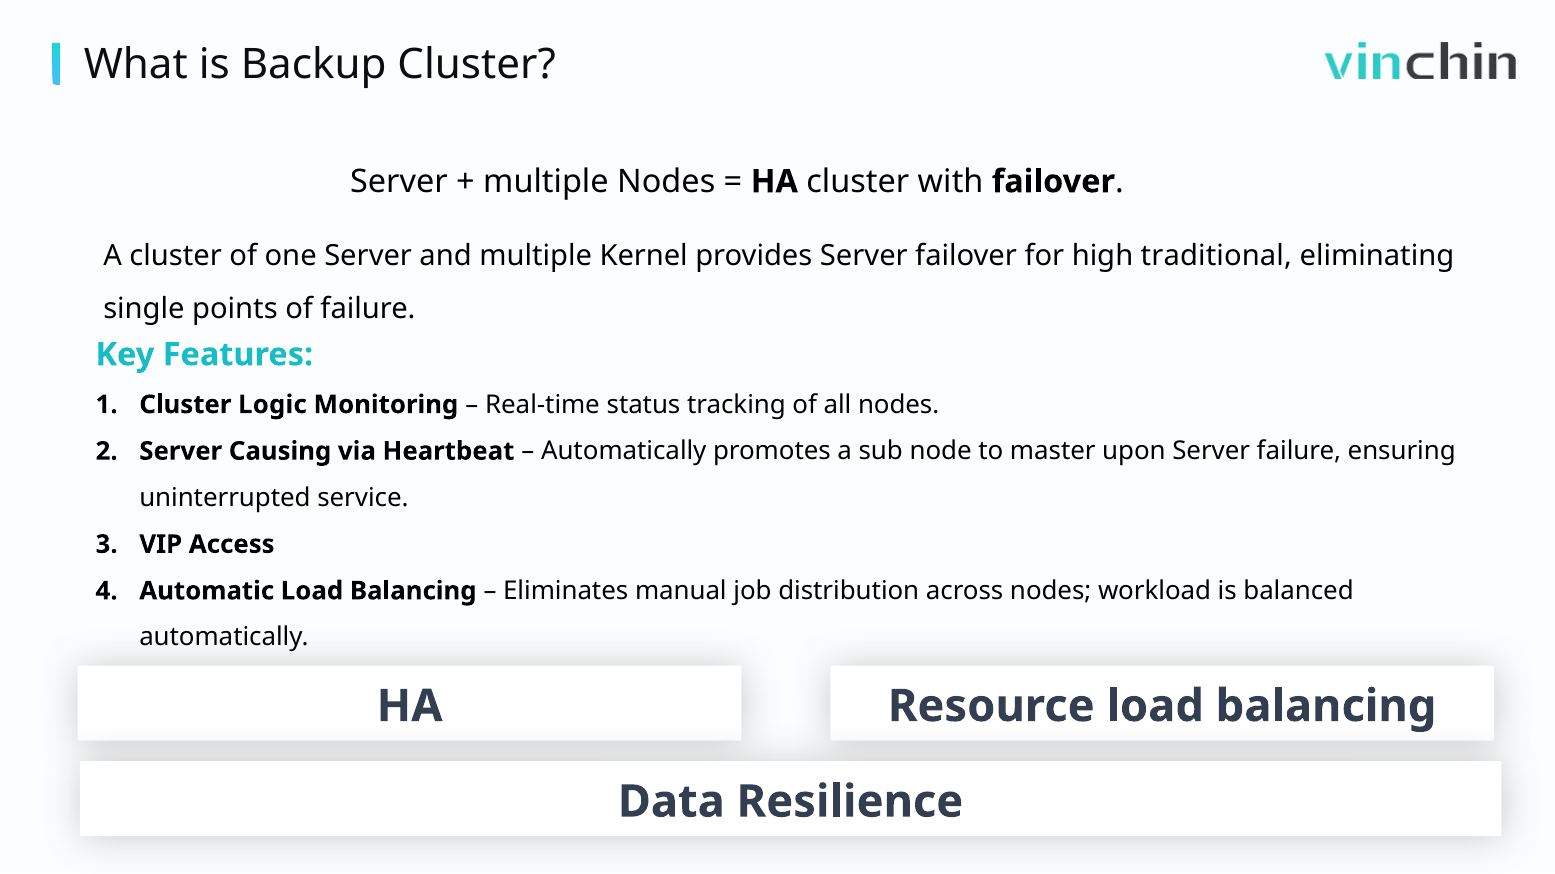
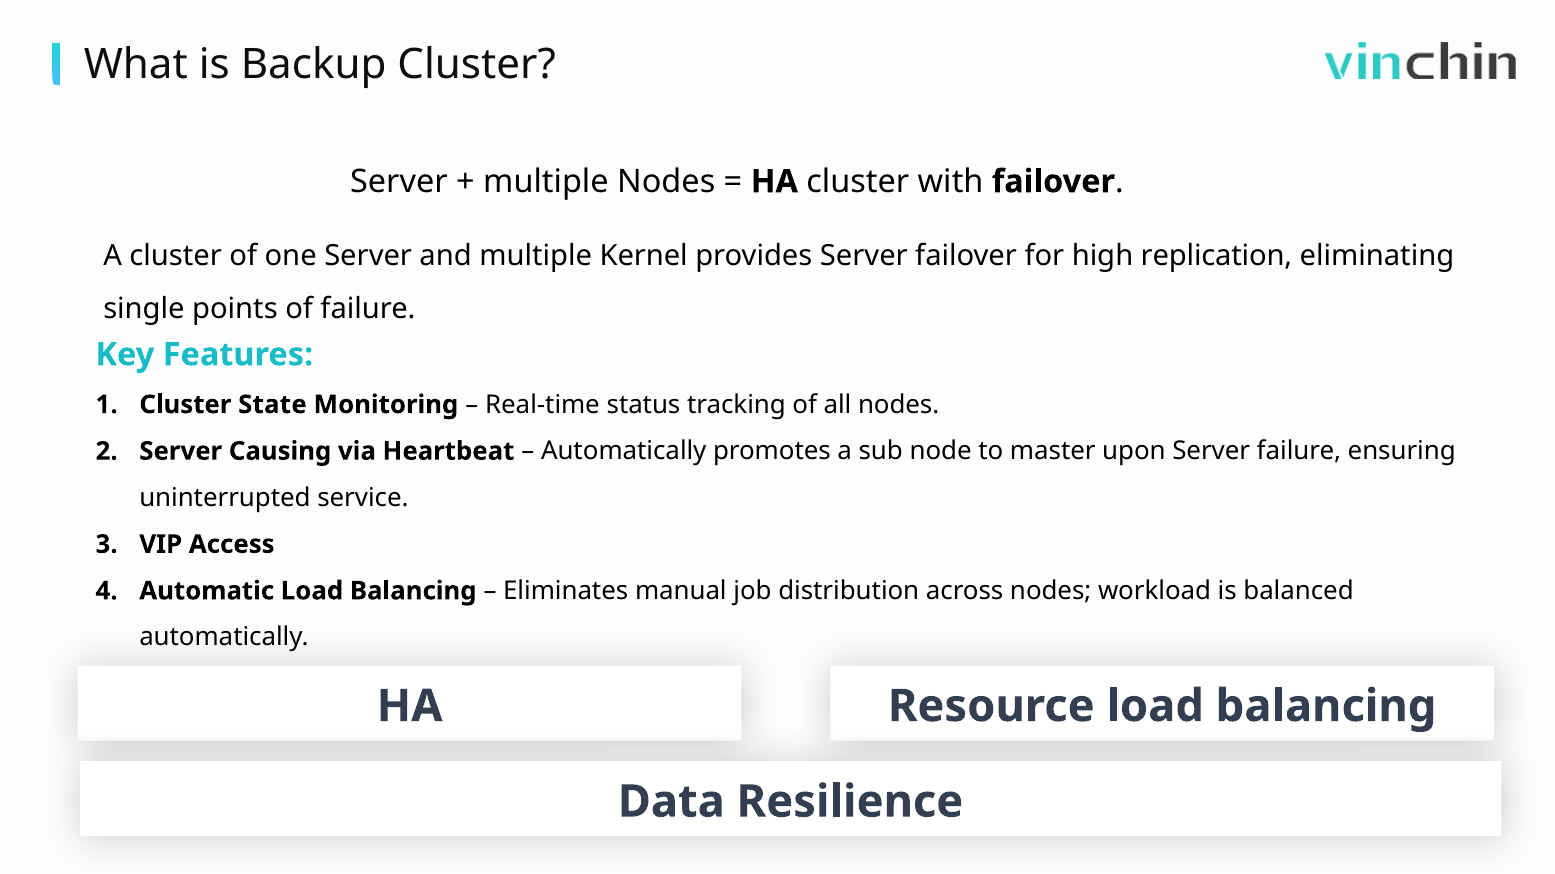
traditional: traditional -> replication
Logic: Logic -> State
